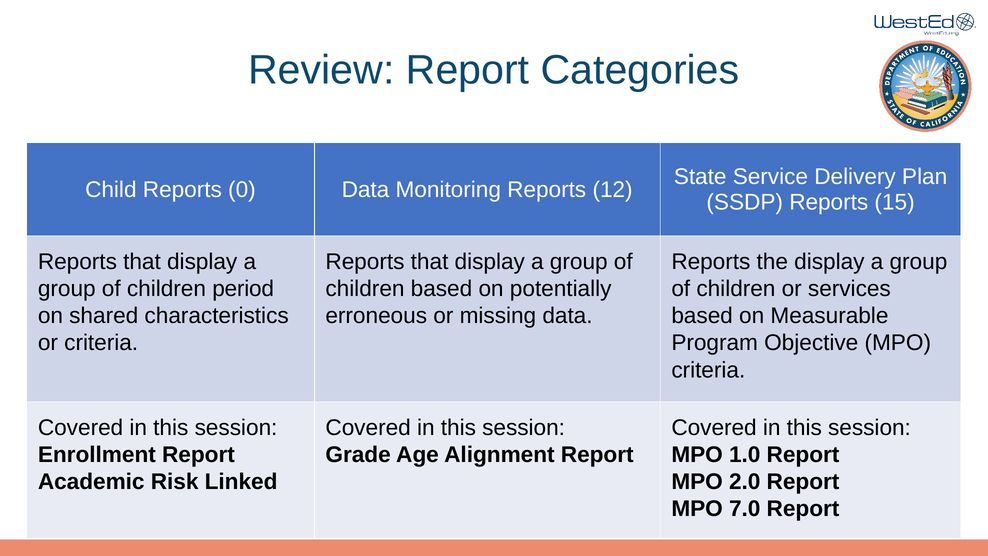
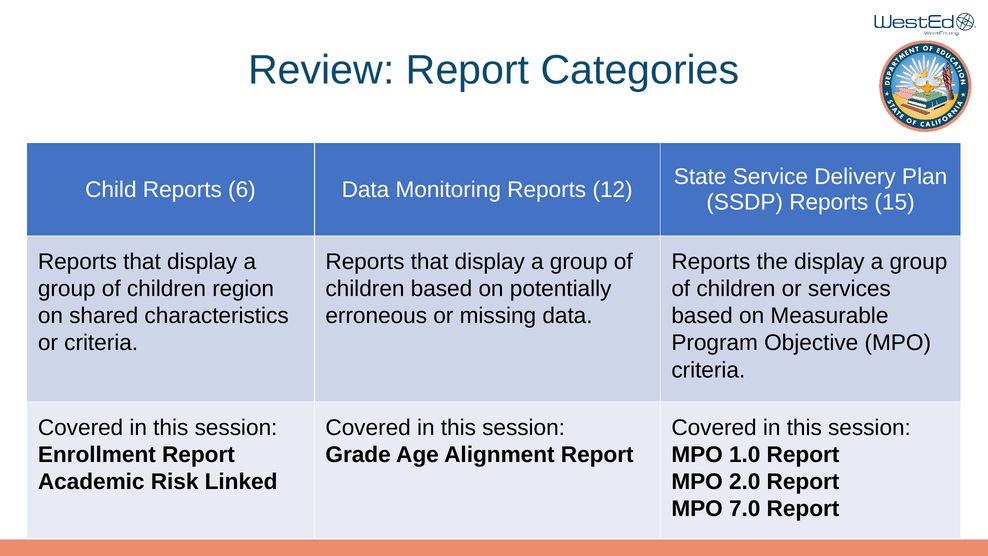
0: 0 -> 6
period: period -> region
